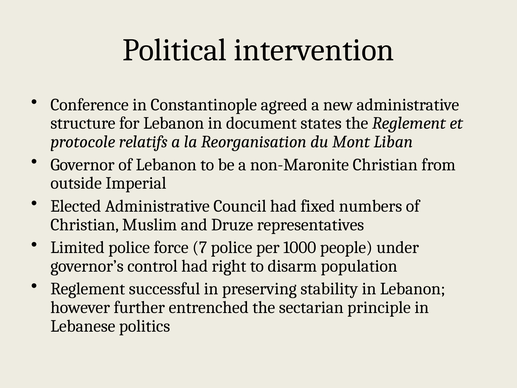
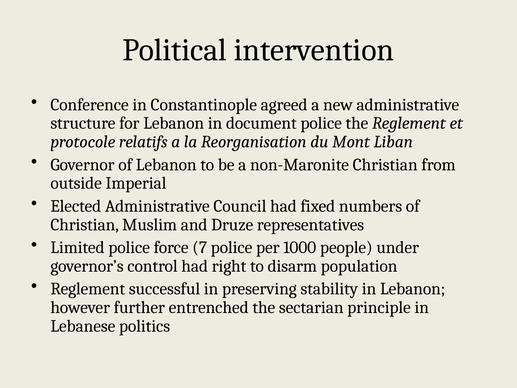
document states: states -> police
